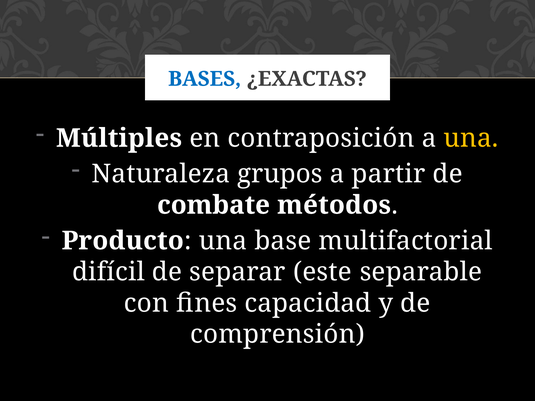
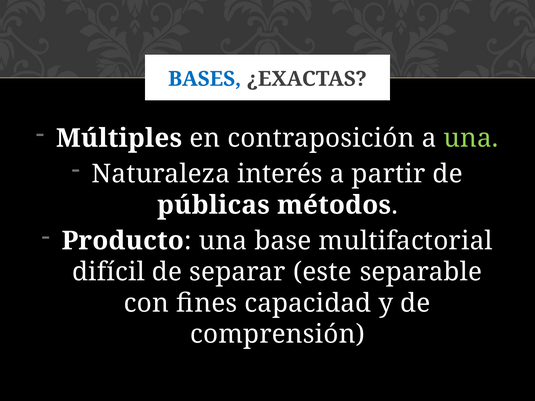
una at (471, 138) colour: yellow -> light green
grupos: grupos -> interés
combate: combate -> públicas
